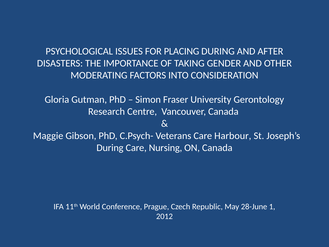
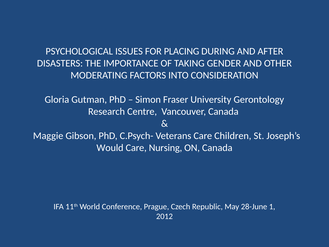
Harbour: Harbour -> Children
During at (110, 148): During -> Would
